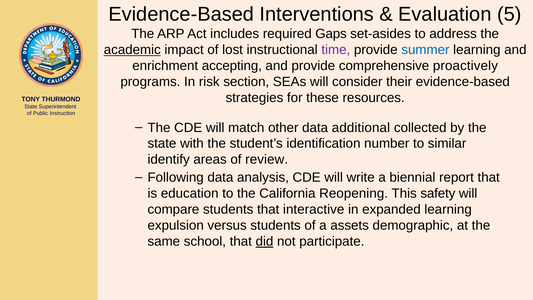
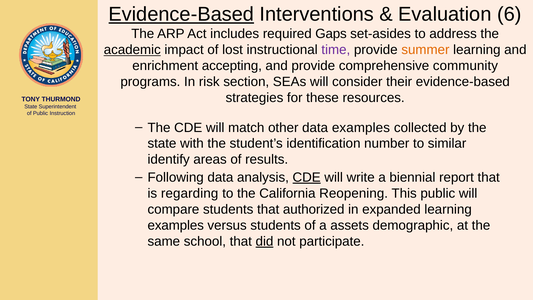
Evidence-Based at (181, 14) underline: none -> present
5: 5 -> 6
summer colour: blue -> orange
proactively: proactively -> community
data additional: additional -> examples
review: review -> results
CDE at (307, 177) underline: none -> present
education: education -> regarding
This safety: safety -> public
interactive: interactive -> authorized
expulsion at (176, 225): expulsion -> examples
